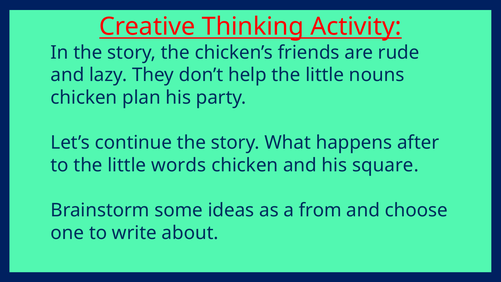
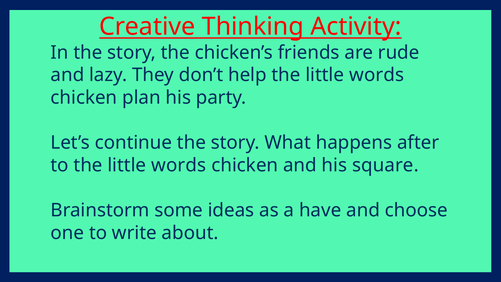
help the little nouns: nouns -> words
from: from -> have
